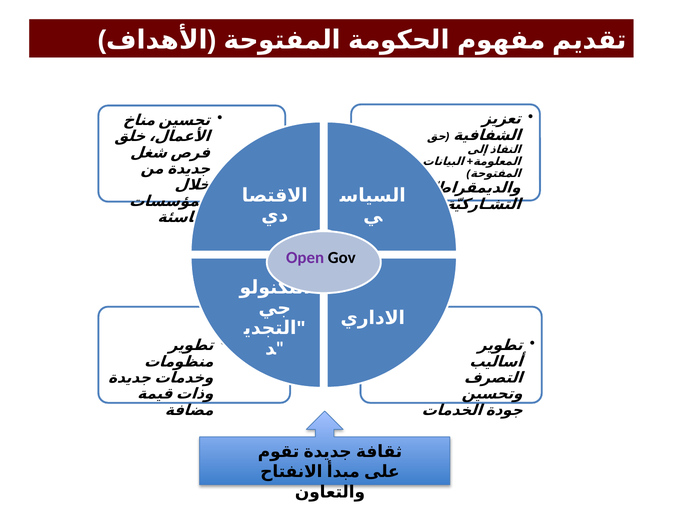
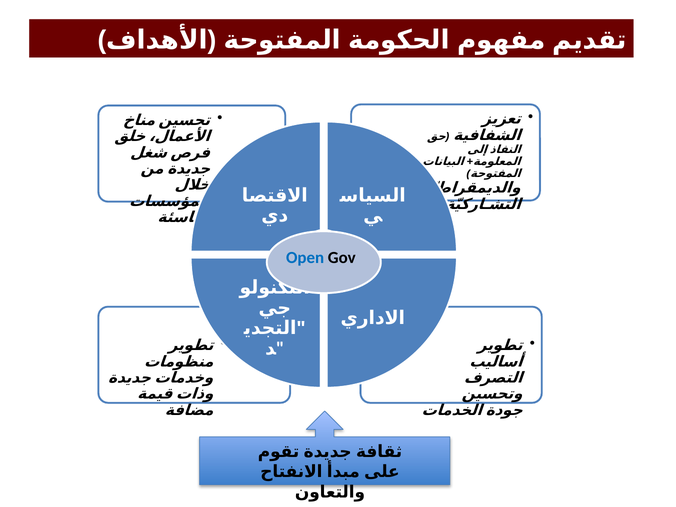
Open colour: purple -> blue
